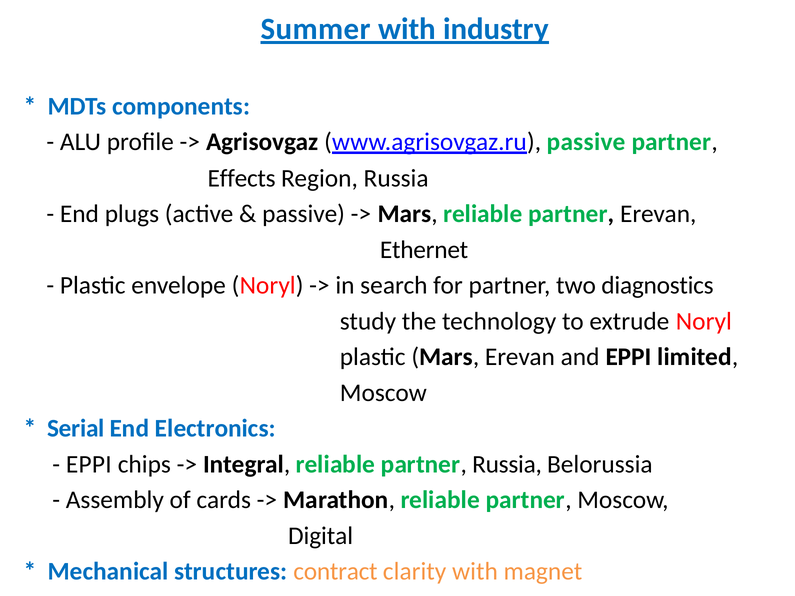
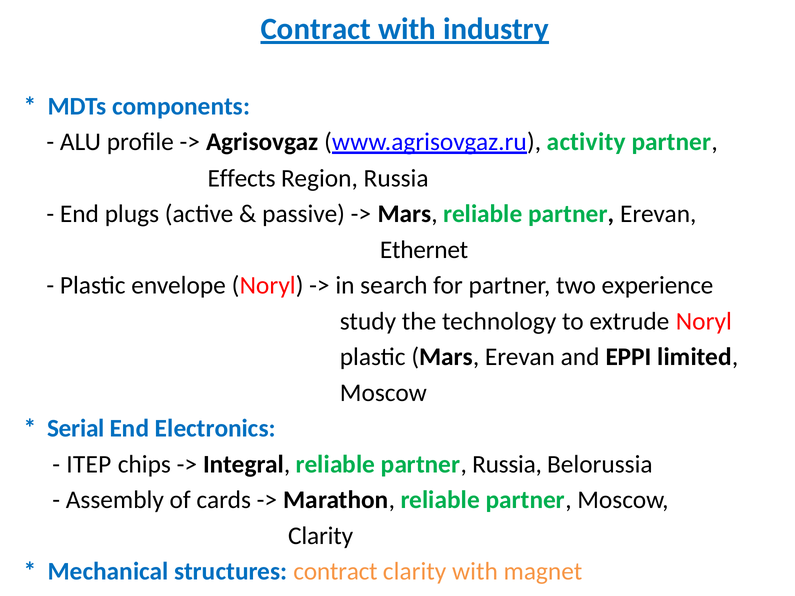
Summer at (316, 29): Summer -> Contract
www.agrisovgaz.ru passive: passive -> activity
diagnostics: diagnostics -> experience
EPPI at (89, 464): EPPI -> ITEP
Digital at (321, 536): Digital -> Clarity
